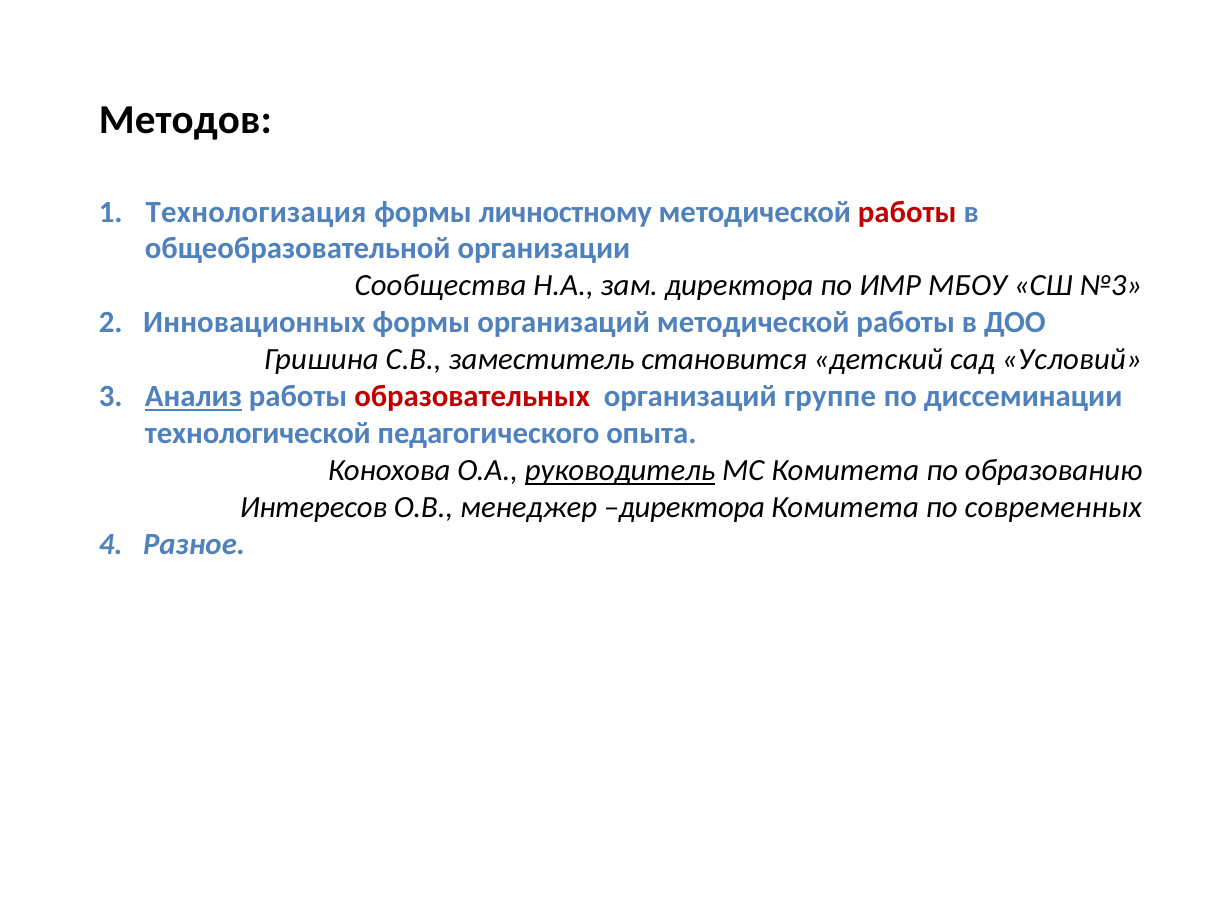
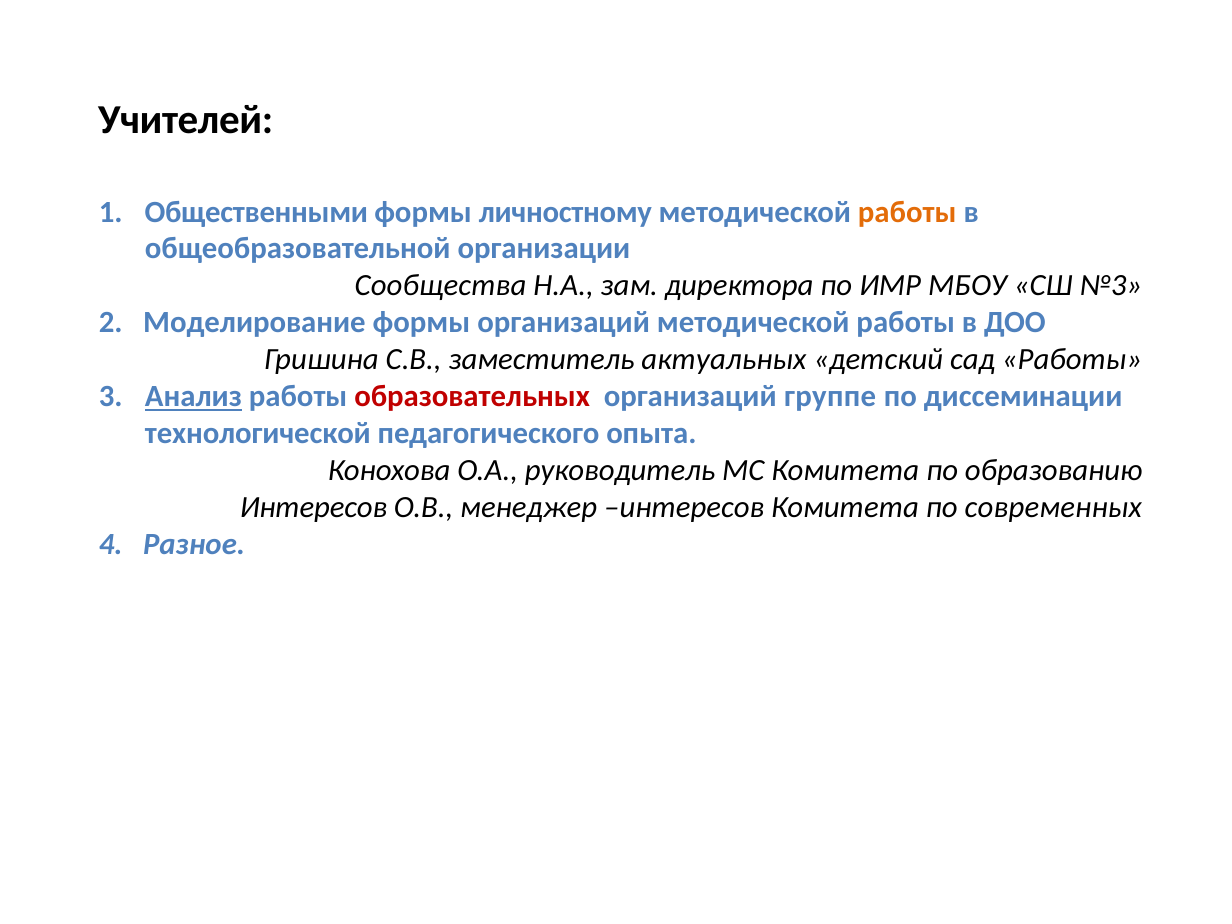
Методов: Методов -> Учителей
Технологизация: Технологизация -> Общественными
работы at (907, 212) colour: red -> orange
Инновационных: Инновационных -> Моделирование
становится: становится -> актуальных
сад Условий: Условий -> Работы
руководитель underline: present -> none
менеджер директора: директора -> интересов
